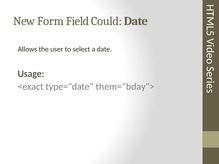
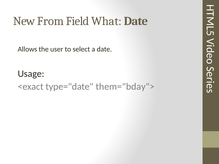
Form: Form -> From
Could: Could -> What
